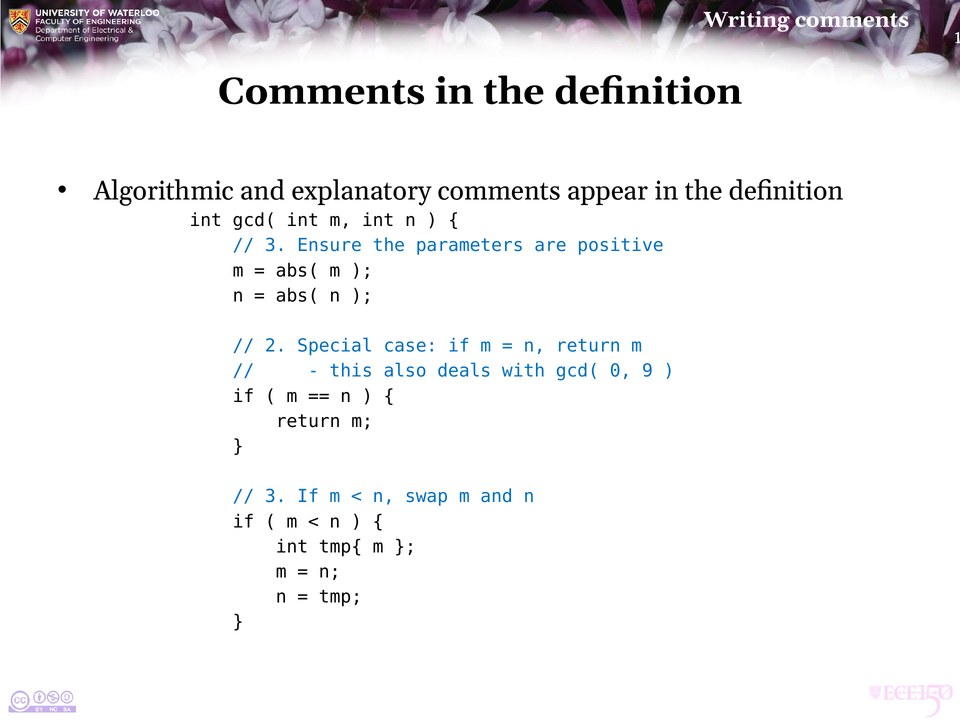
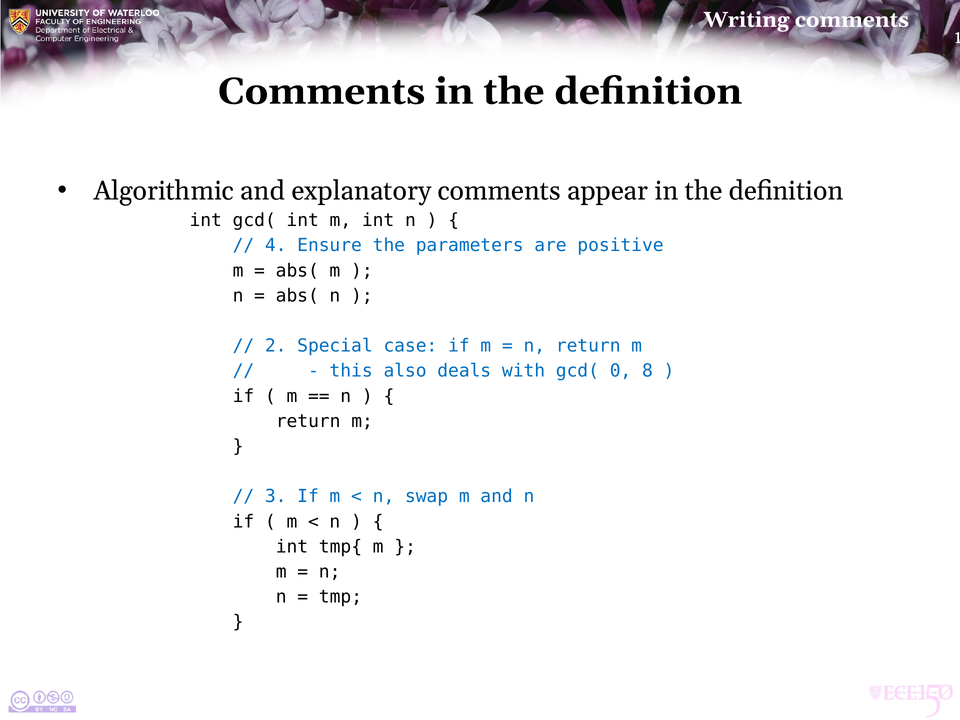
3 at (276, 246): 3 -> 4
9: 9 -> 8
